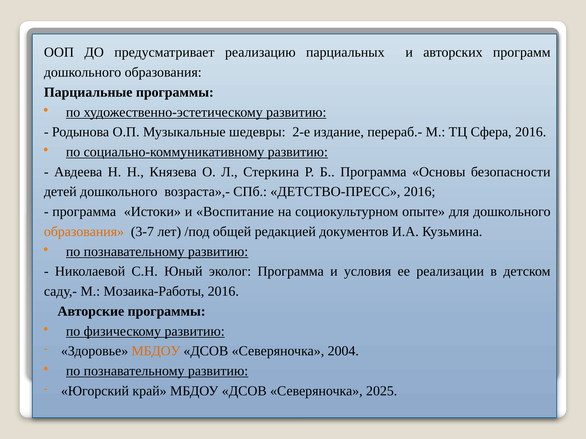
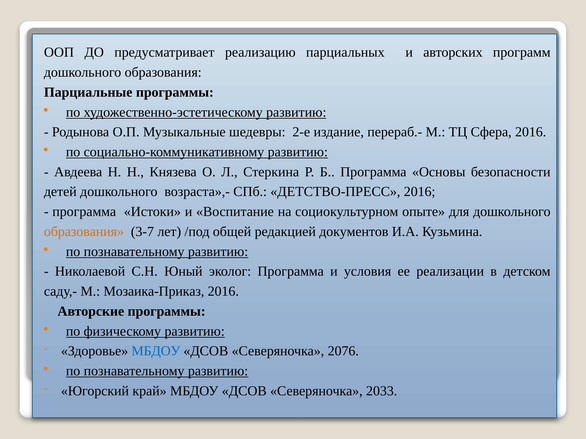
Мозаика-Работы: Мозаика-Работы -> Мозаика-Приказ
МБДОУ at (156, 351) colour: orange -> blue
2004: 2004 -> 2076
2025: 2025 -> 2033
